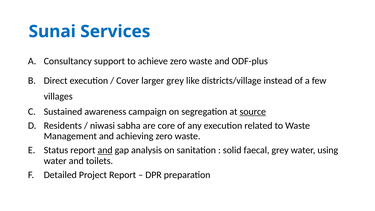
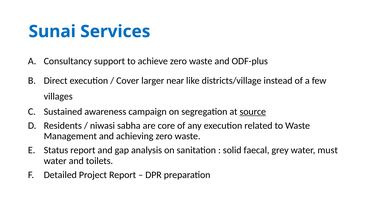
larger grey: grey -> near
and at (105, 150) underline: present -> none
using: using -> must
